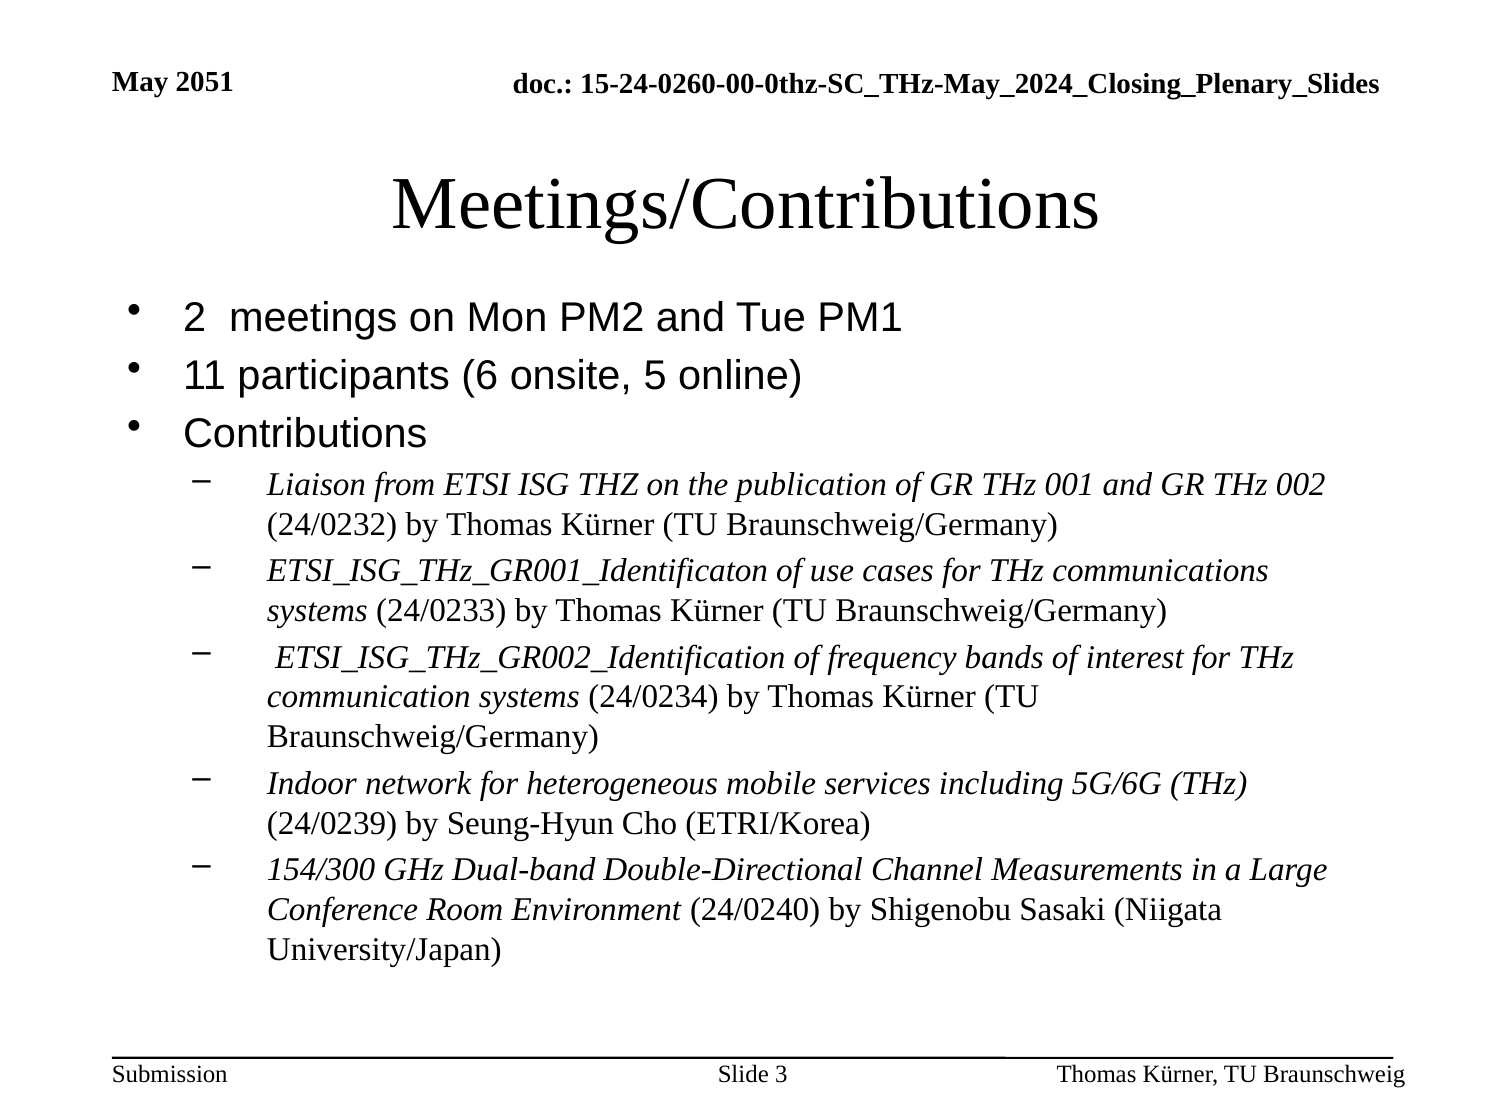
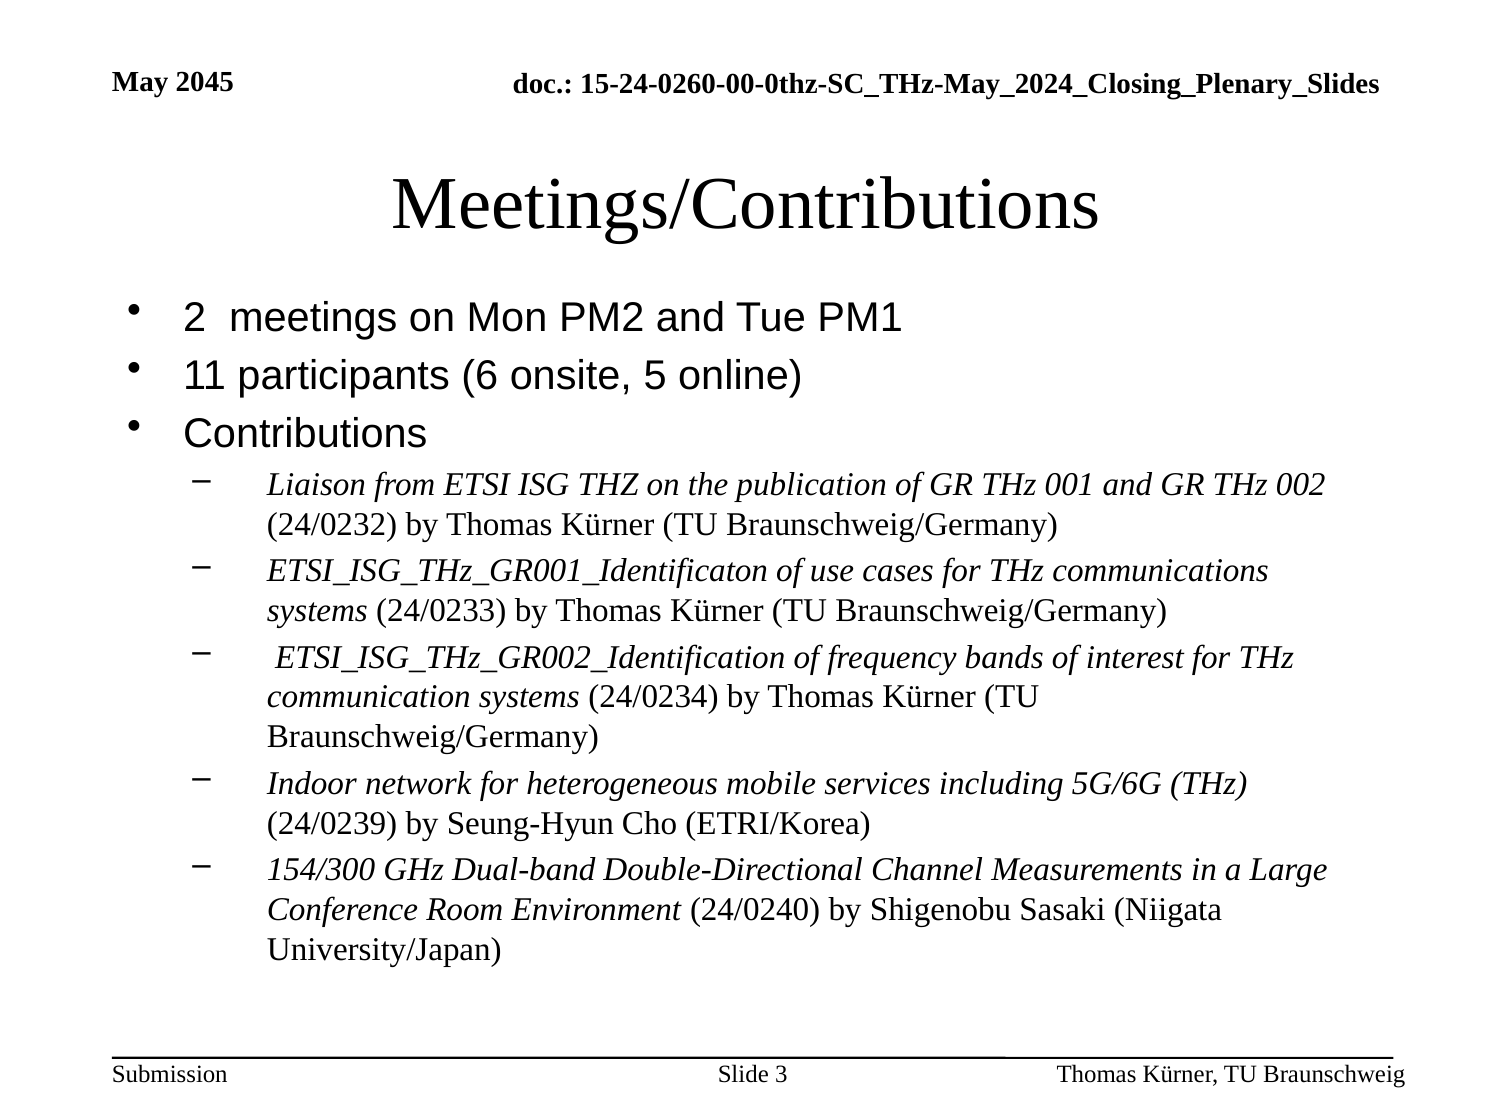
2051: 2051 -> 2045
